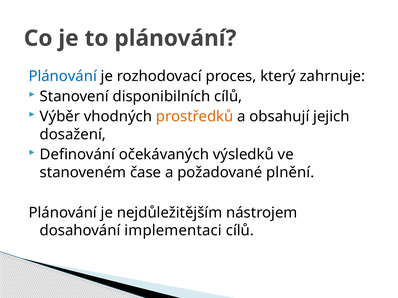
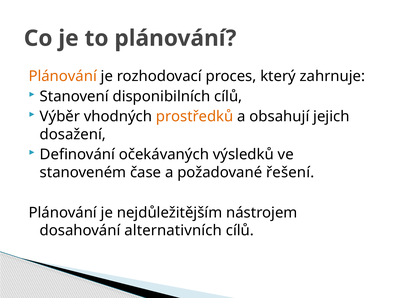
Plánování at (63, 76) colour: blue -> orange
plnění: plnění -> řešení
implementaci: implementaci -> alternativních
